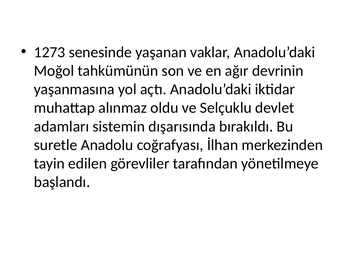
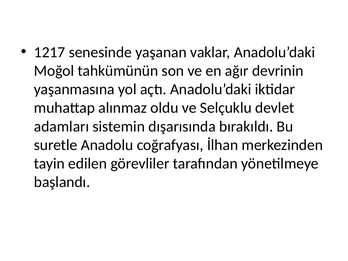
1273: 1273 -> 1217
